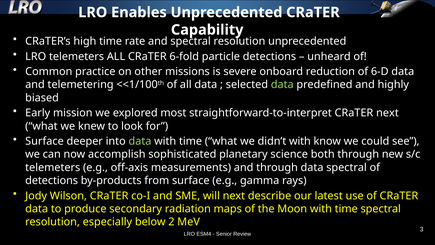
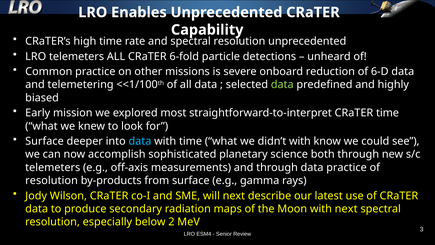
CRaTER next: next -> time
data at (140, 141) colour: light green -> light blue
data spectral: spectral -> practice
detections at (52, 180): detections -> resolution
Moon with time: time -> next
